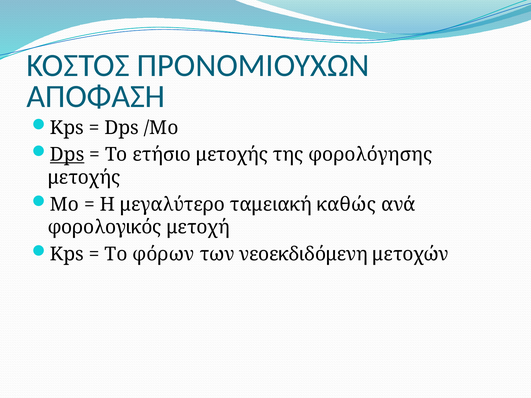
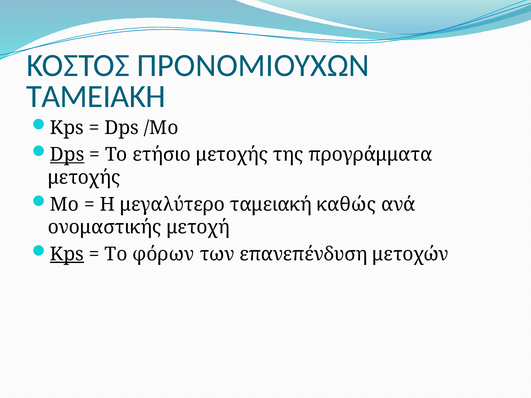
ΑΠΟΦΑΣΗ: ΑΠΟΦΑΣΗ -> ΤΑΜΕΙΑΚΗ
φορολόγησης: φορολόγησης -> προγράμματα
φορολογικός: φορολογικός -> ονομαστικής
Kps at (67, 254) underline: none -> present
νεοεκδιδόμενη: νεοεκδιδόμενη -> επανεπένδυση
